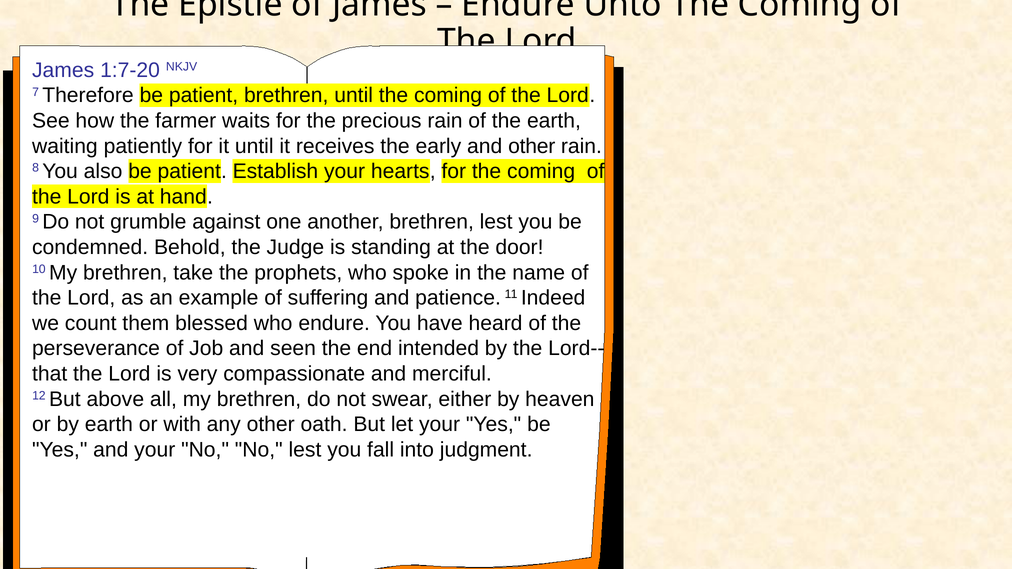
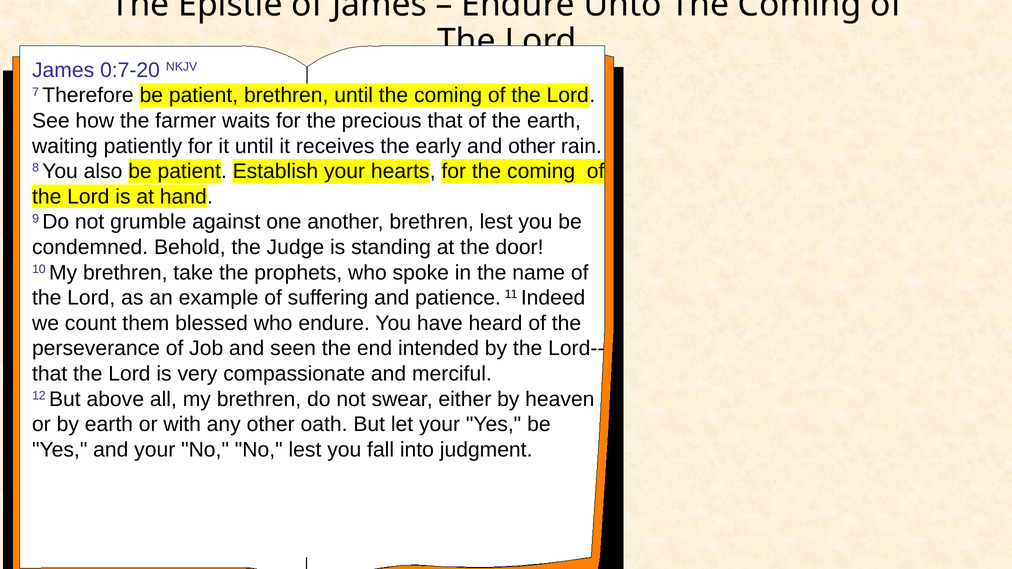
1:7-20: 1:7-20 -> 0:7-20
precious rain: rain -> that
